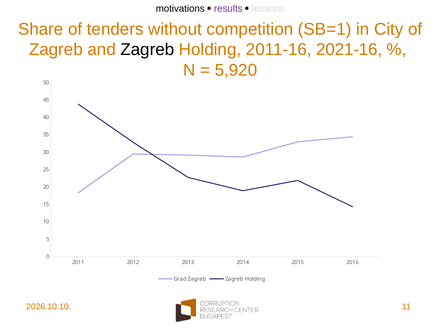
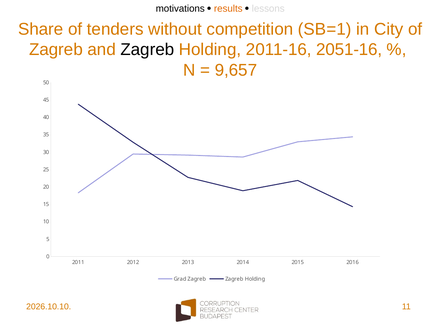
results colour: purple -> orange
2021-16: 2021-16 -> 2051-16
5,920: 5,920 -> 9,657
